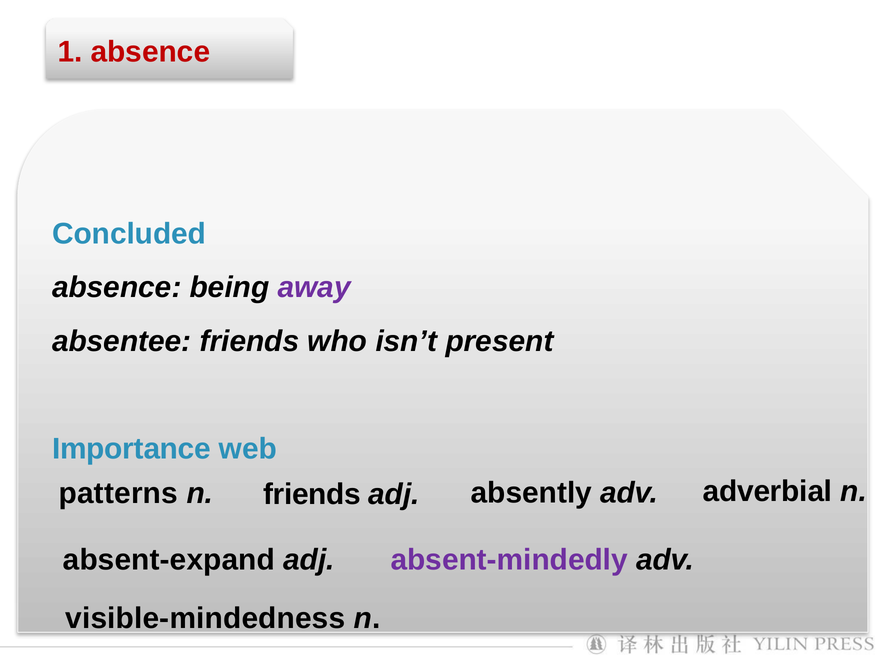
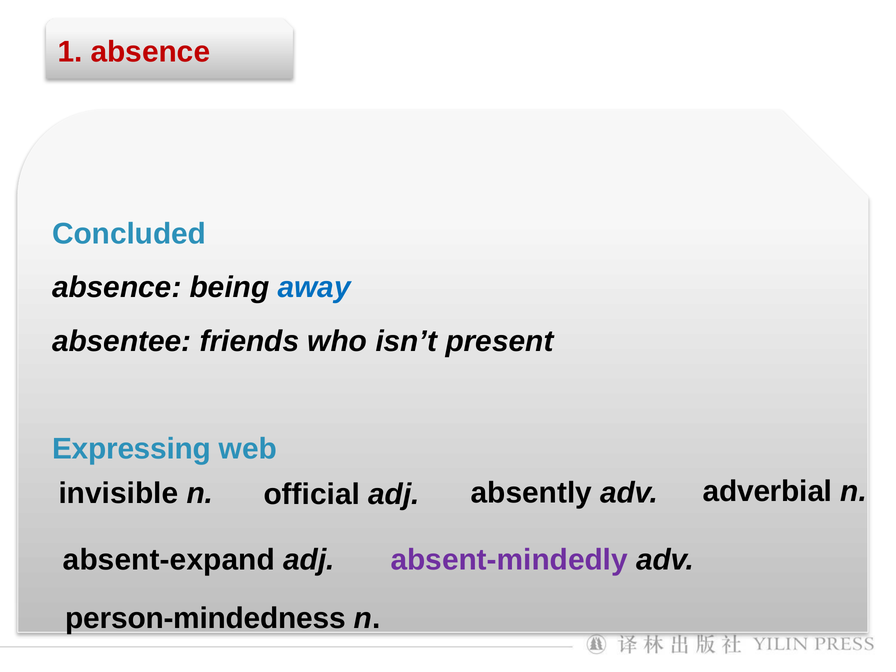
away colour: purple -> blue
Importance: Importance -> Expressing
patterns: patterns -> invisible
friends at (312, 494): friends -> official
visible-mindedness: visible-mindedness -> person-mindedness
